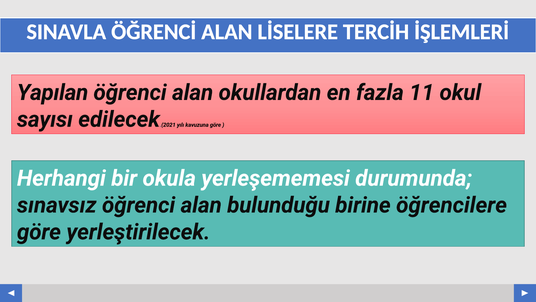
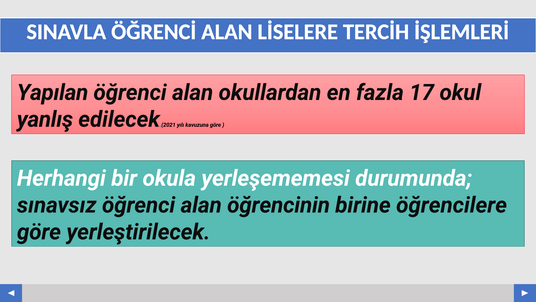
11: 11 -> 17
sayısı: sayısı -> yanlış
bulunduğu: bulunduğu -> öğrencinin
